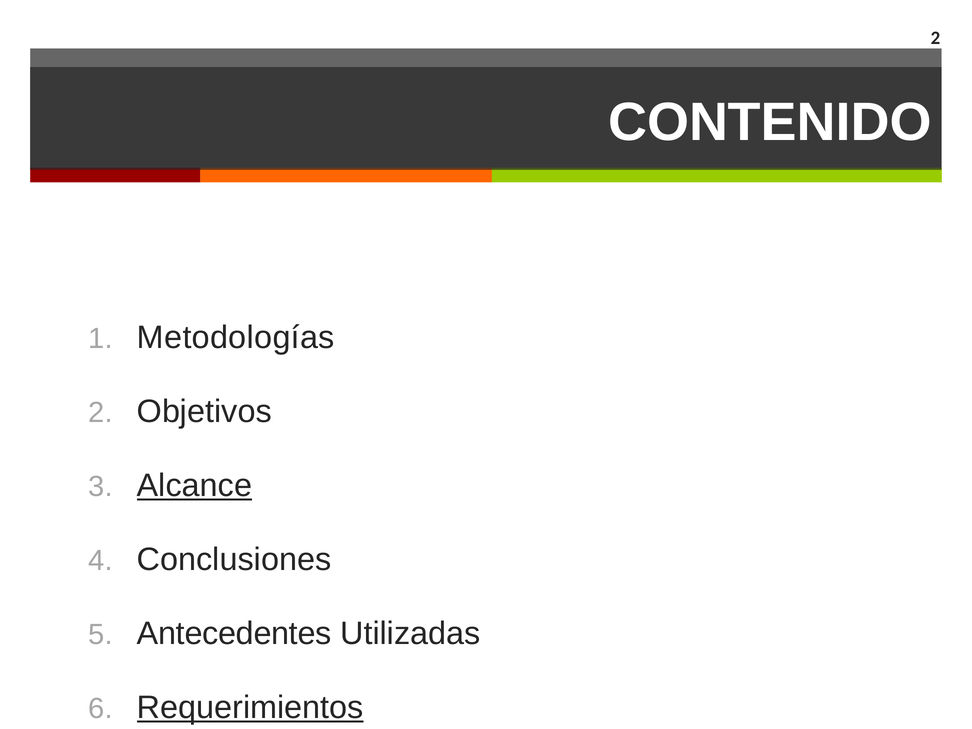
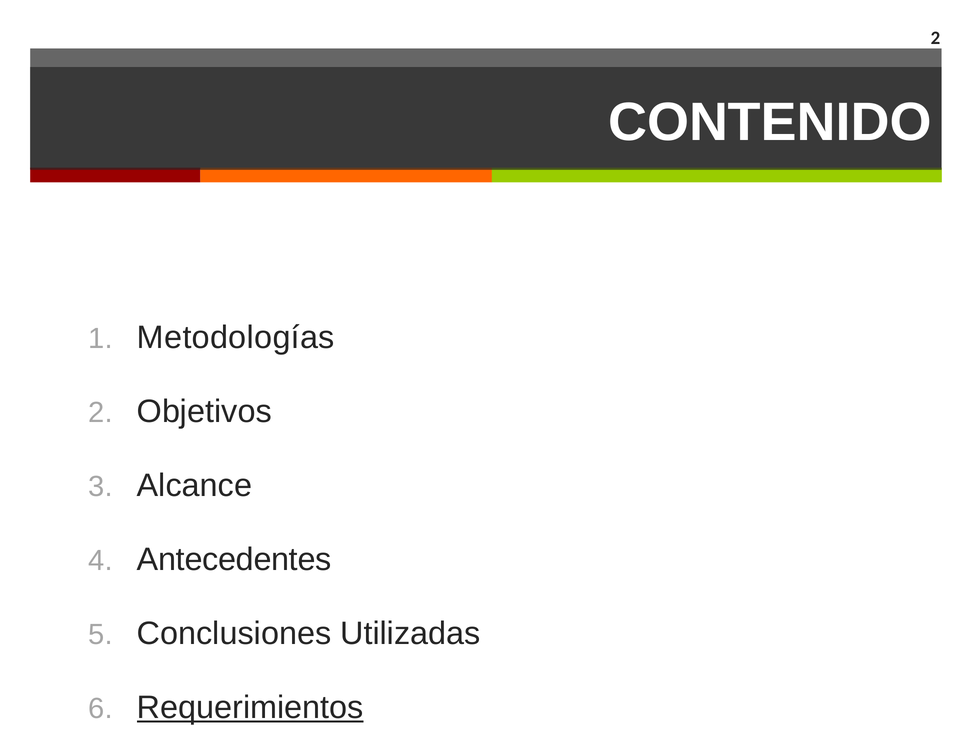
Alcance underline: present -> none
Conclusiones at (234, 560): Conclusiones -> Antecedentes
Antecedentes at (234, 634): Antecedentes -> Conclusiones
